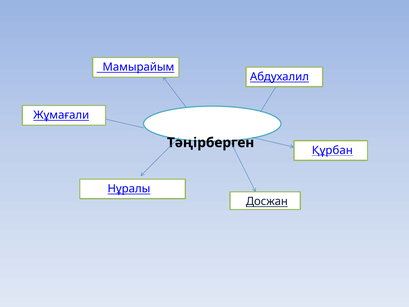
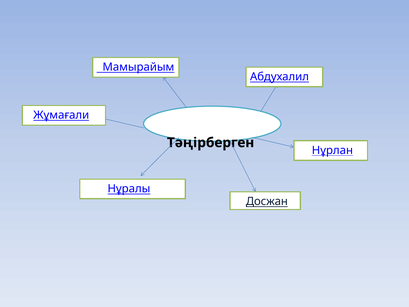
Құрбан: Құрбан -> Нұрлан
